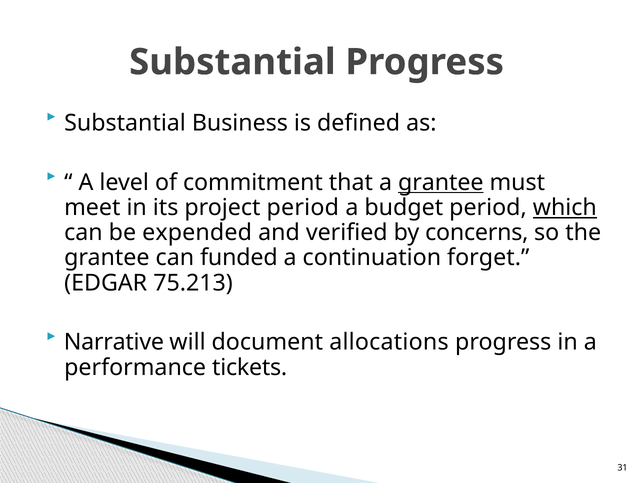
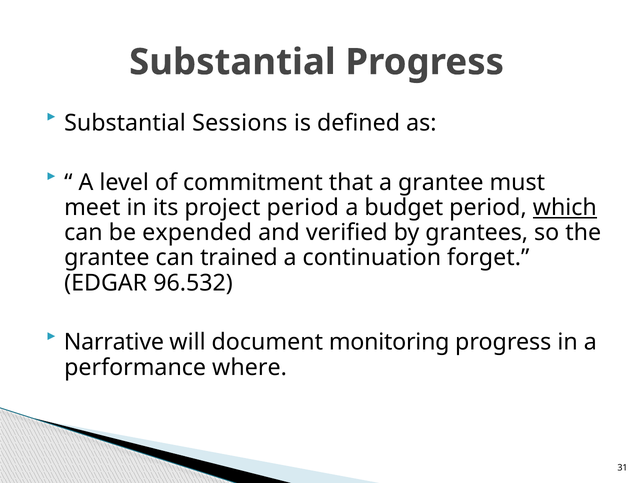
Business: Business -> Sessions
grantee at (441, 182) underline: present -> none
concerns: concerns -> grantees
funded: funded -> trained
75.213: 75.213 -> 96.532
allocations: allocations -> monitoring
tickets: tickets -> where
